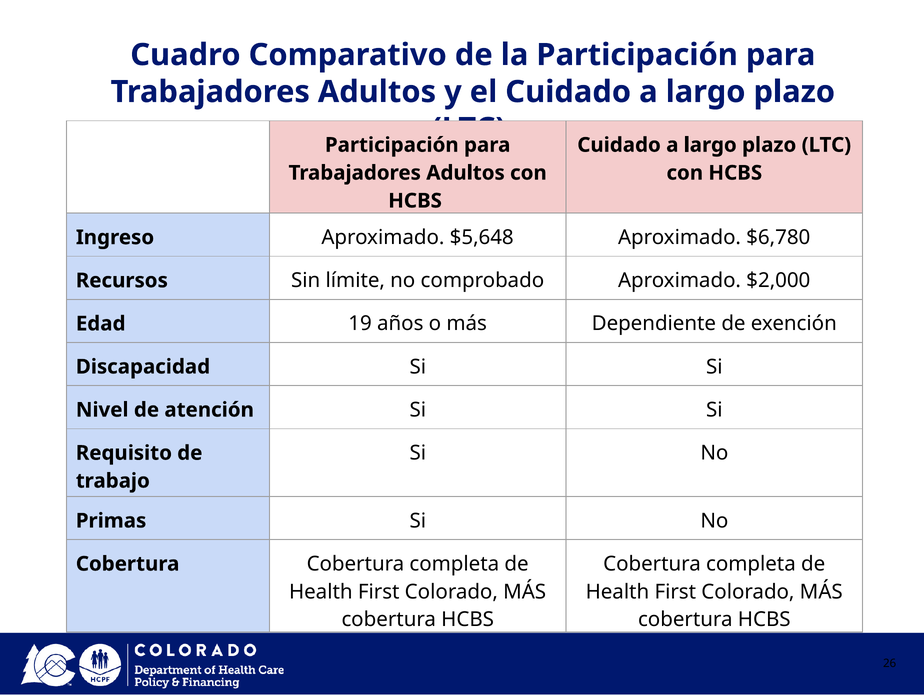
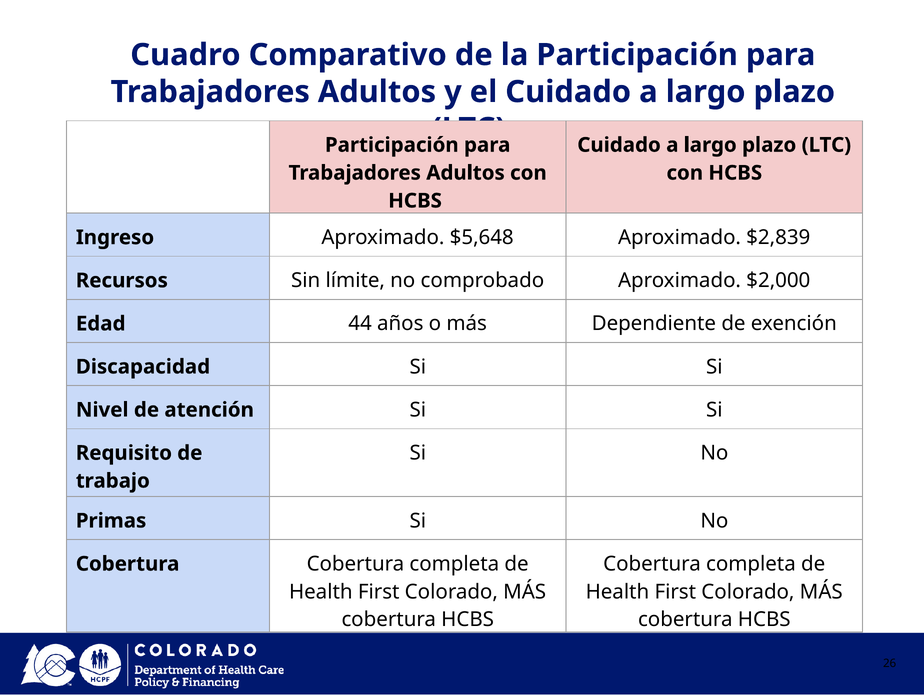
$6,780: $6,780 -> $2,839
19: 19 -> 44
